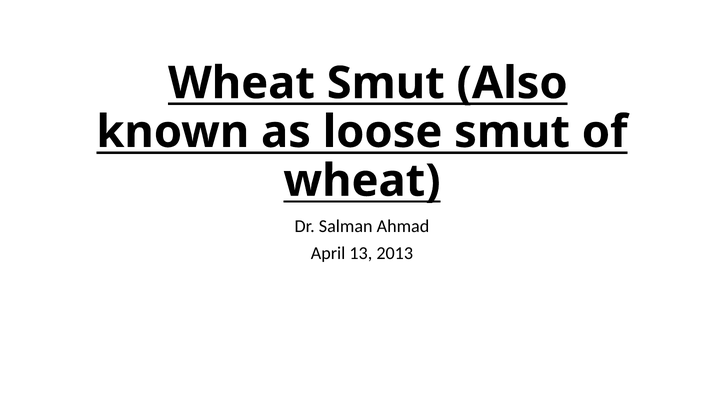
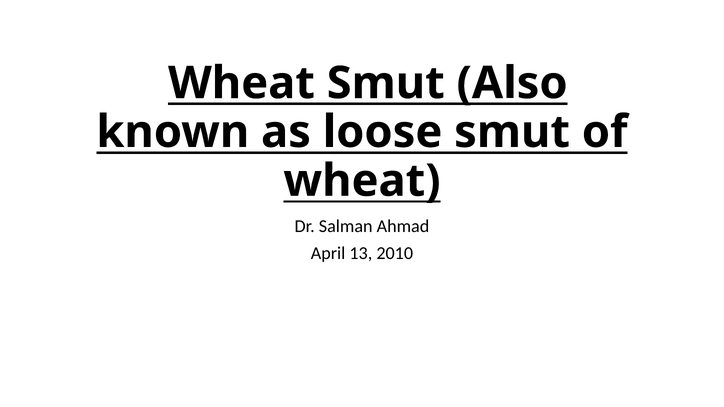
2013: 2013 -> 2010
